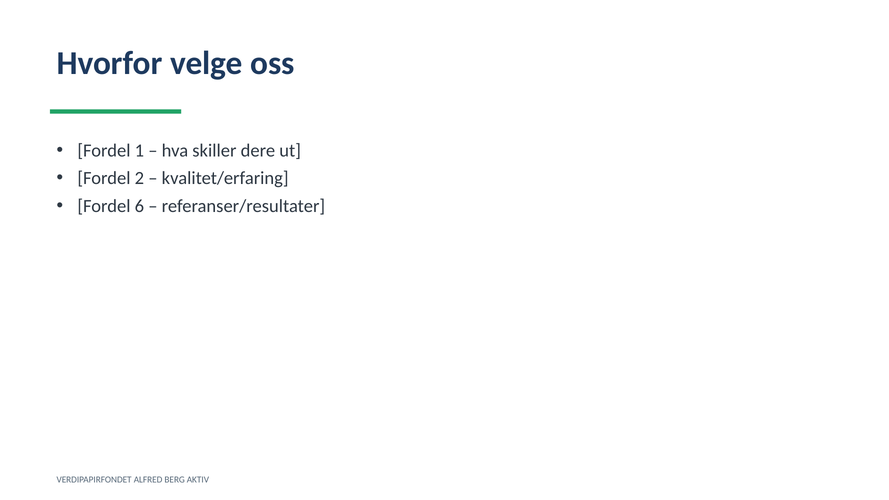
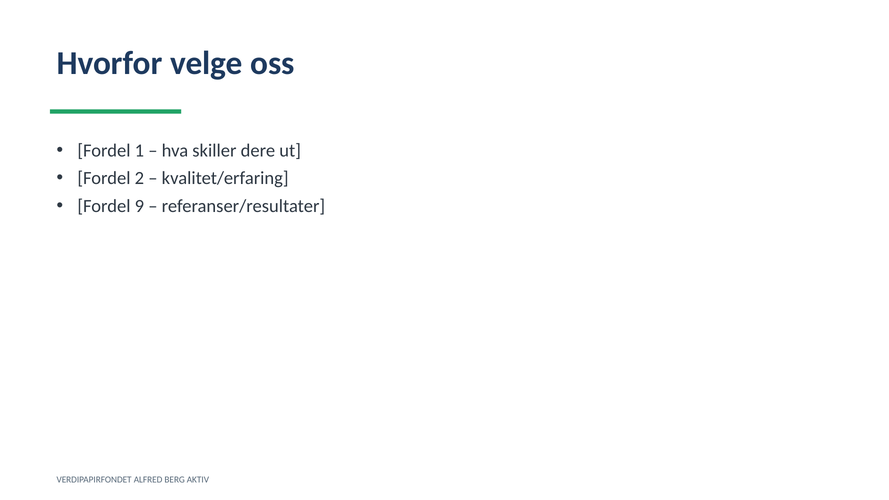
6: 6 -> 9
